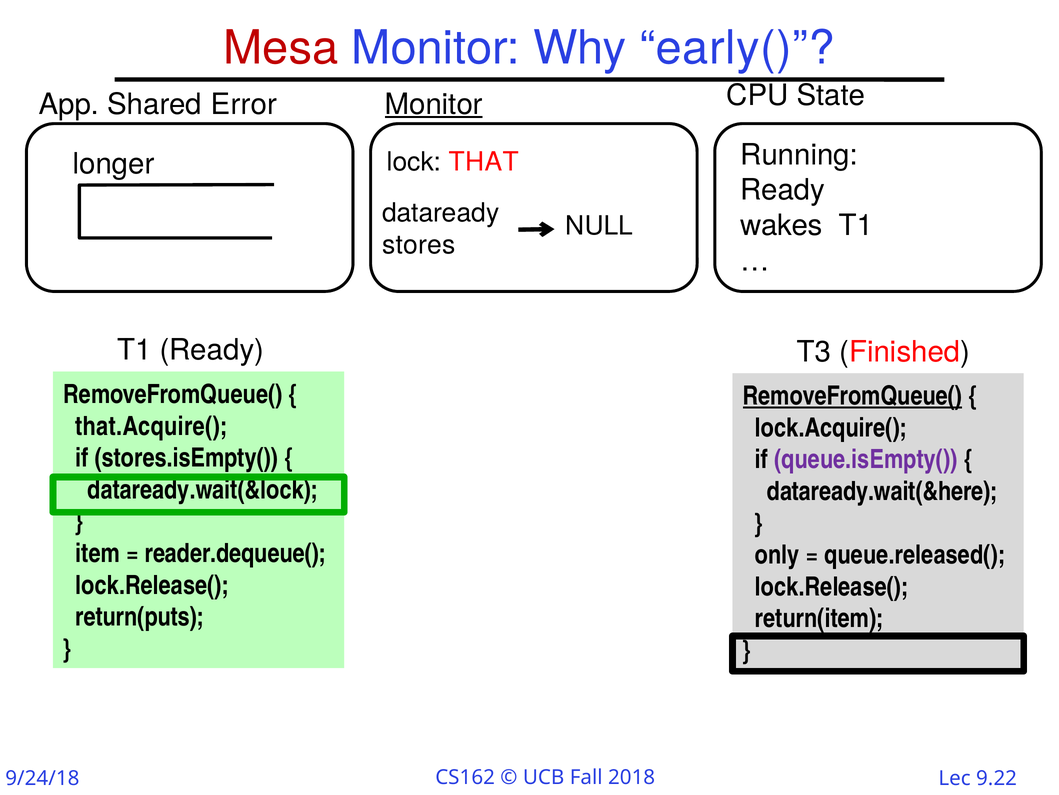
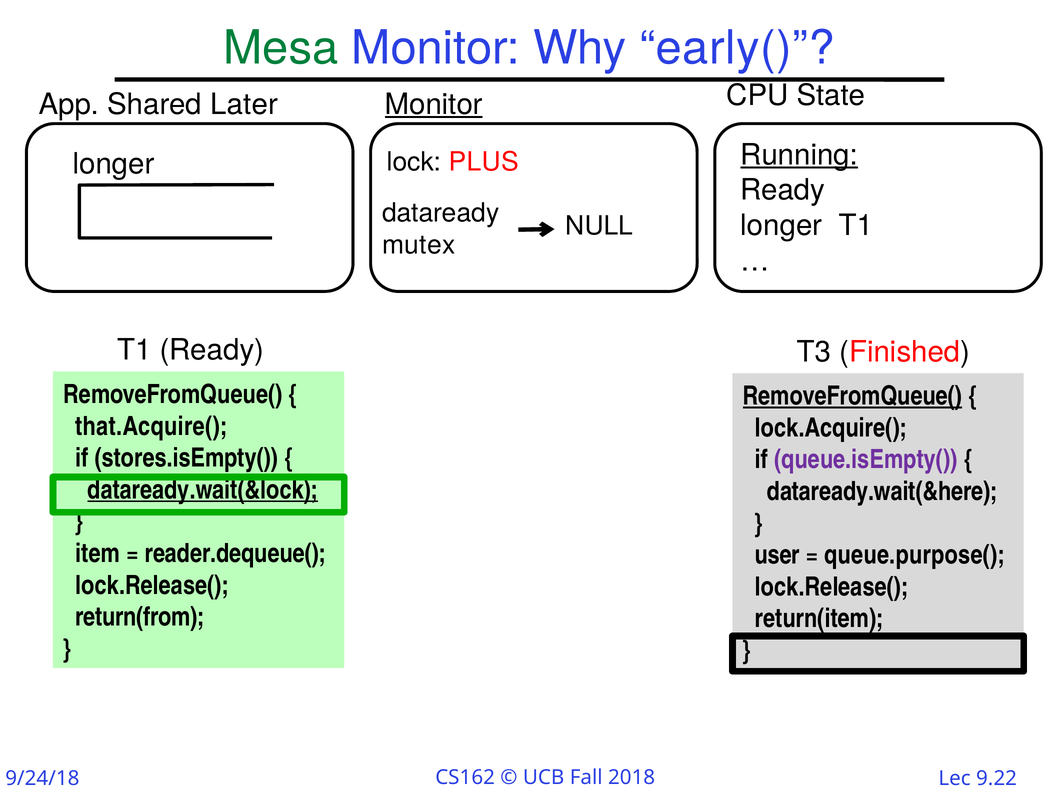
Mesa colour: red -> green
Error: Error -> Later
Running underline: none -> present
THAT: THAT -> PLUS
wakes at (781, 225): wakes -> longer
stores: stores -> mutex
dataready.wait(&lock underline: none -> present
only: only -> user
queue.released(: queue.released( -> queue.purpose(
return(puts: return(puts -> return(from
